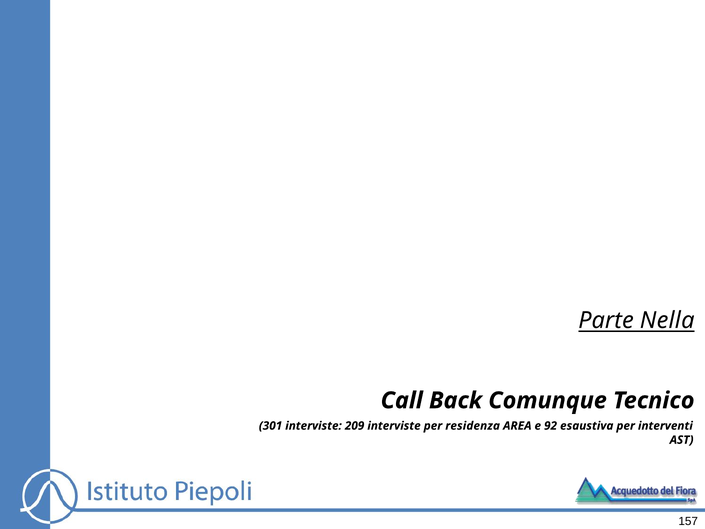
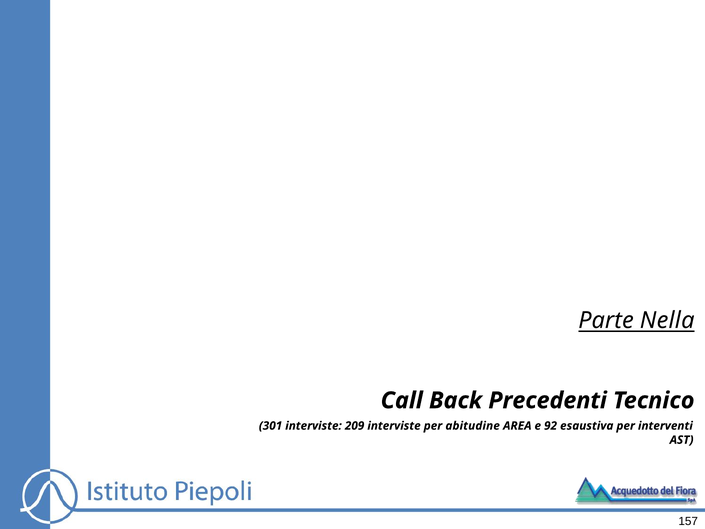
Comunque: Comunque -> Precedenti
residenza: residenza -> abitudine
